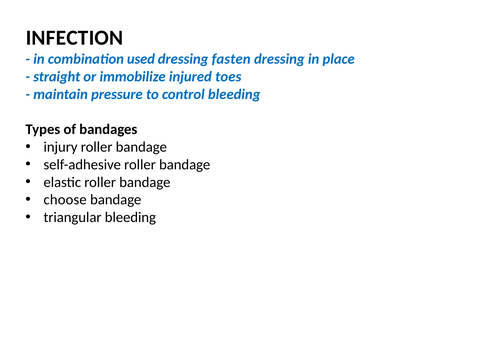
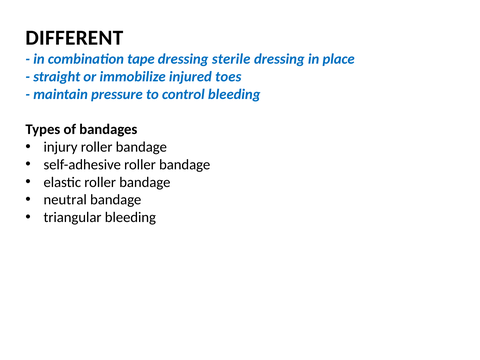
INFECTION: INFECTION -> DIFFERENT
used: used -> tape
fasten: fasten -> sterile
choose: choose -> neutral
